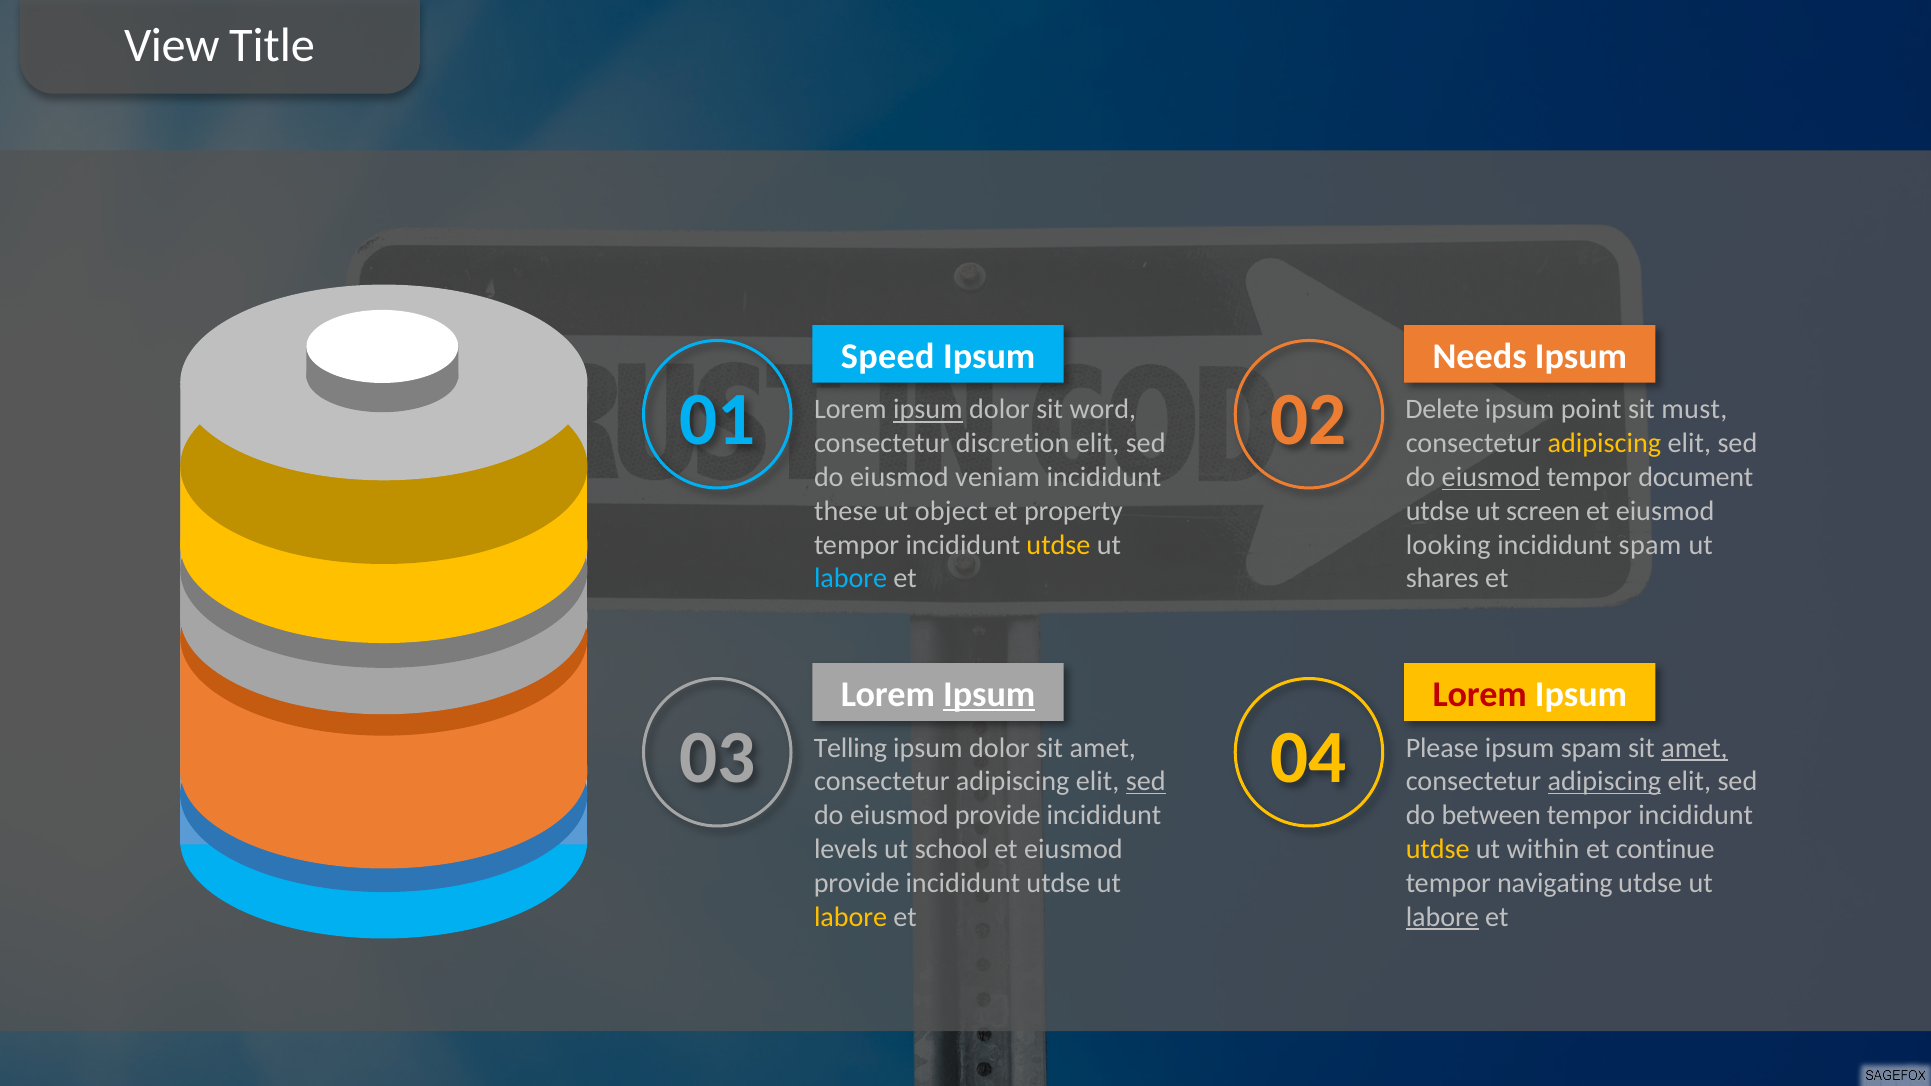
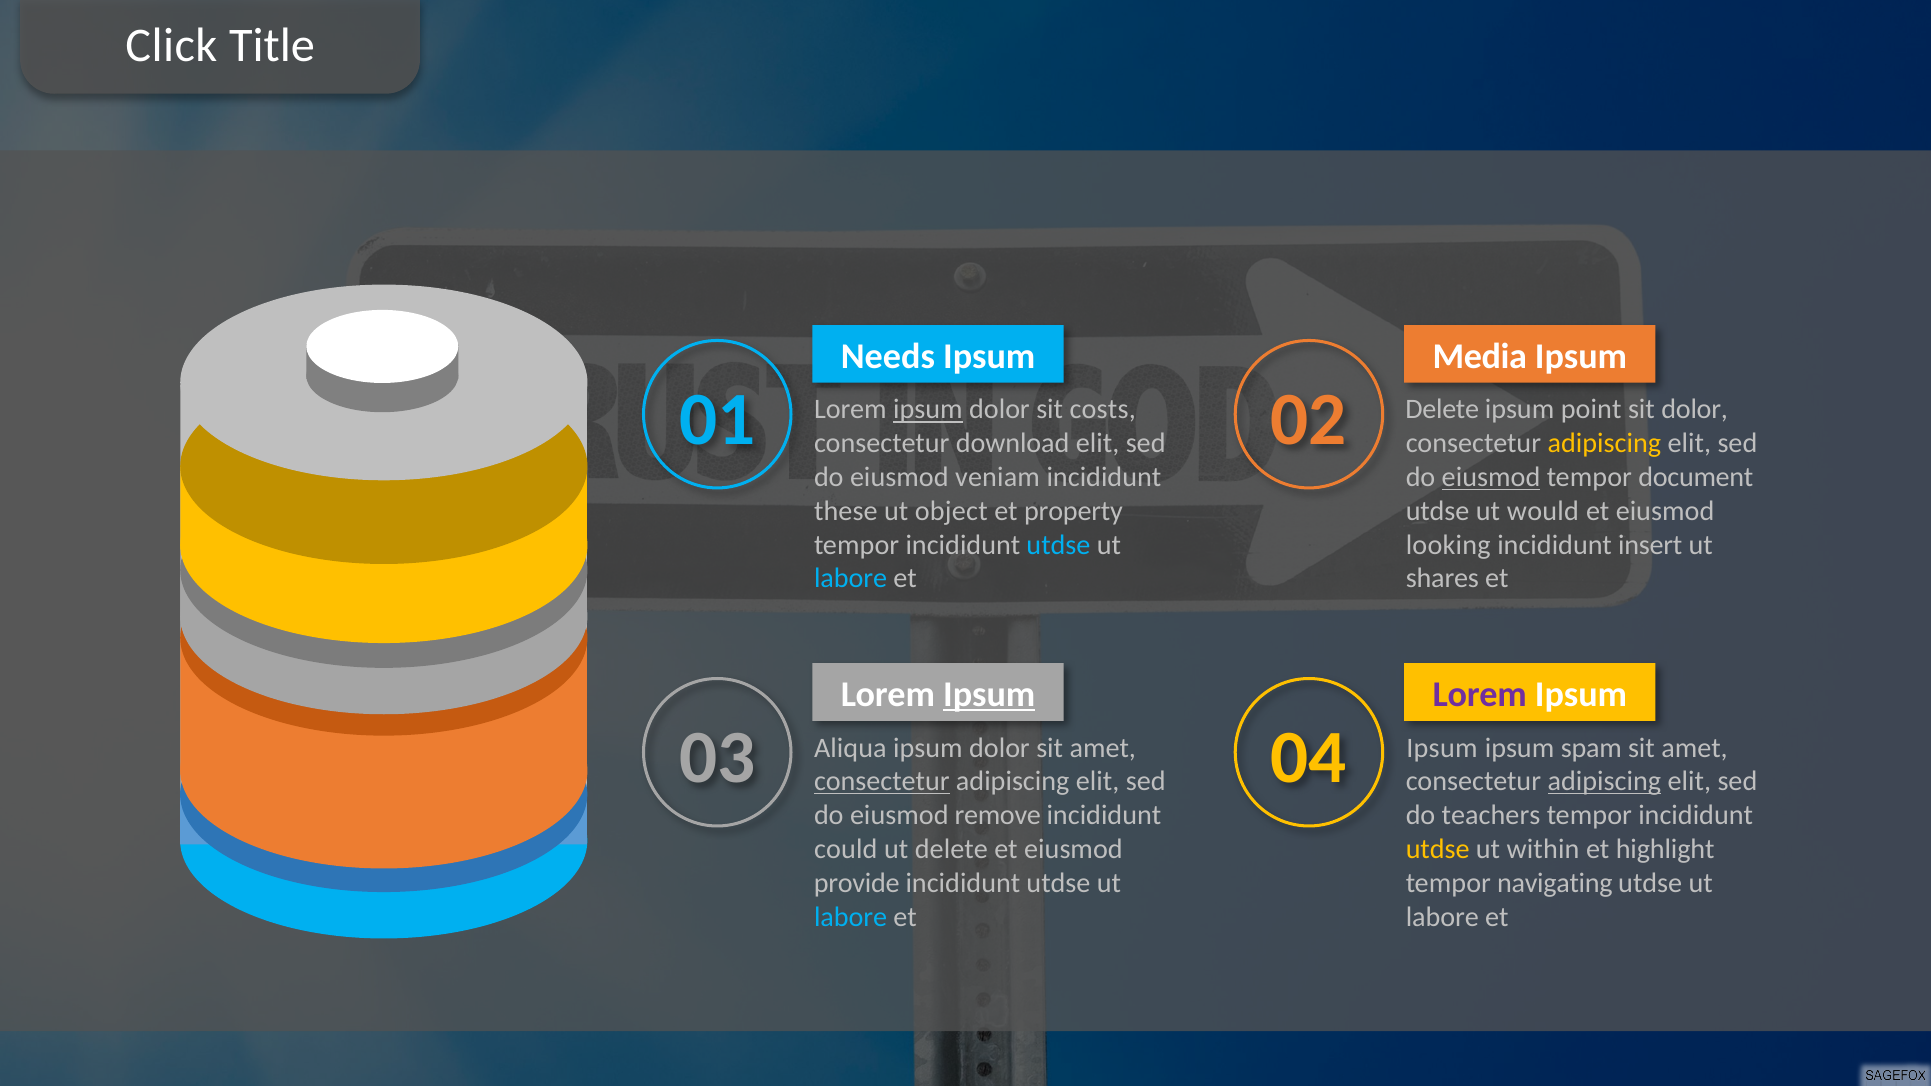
View: View -> Click
Speed: Speed -> Needs
Needs: Needs -> Media
word: word -> costs
sit must: must -> dolor
discretion: discretion -> download
screen: screen -> would
utdse at (1058, 545) colour: yellow -> light blue
incididunt spam: spam -> insert
Lorem at (1480, 695) colour: red -> purple
Telling: Telling -> Aliqua
04 Please: Please -> Ipsum
amet at (1695, 748) underline: present -> none
consectetur at (882, 782) underline: none -> present
sed at (1146, 782) underline: present -> none
do eiusmod provide: provide -> remove
between: between -> teachers
levels: levels -> could
ut school: school -> delete
continue: continue -> highlight
labore at (851, 917) colour: yellow -> light blue
labore at (1442, 917) underline: present -> none
